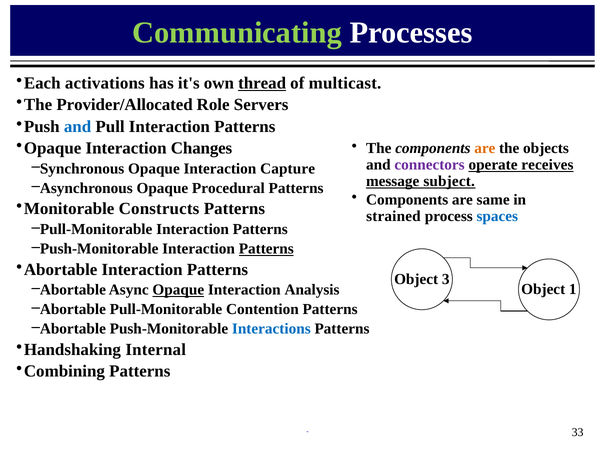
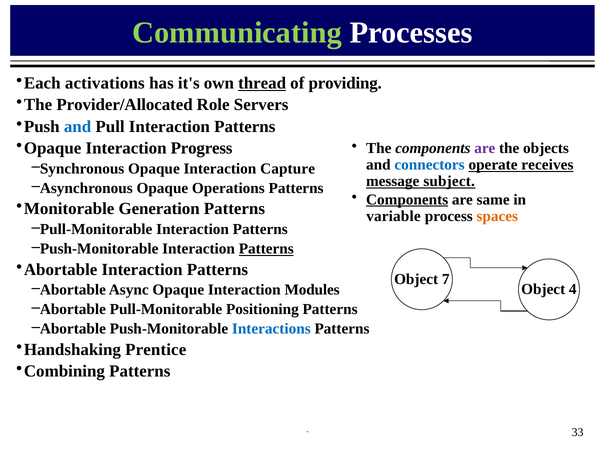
multicast: multicast -> providing
Changes: Changes -> Progress
are at (485, 148) colour: orange -> purple
connectors colour: purple -> blue
Procedural: Procedural -> Operations
Components at (407, 200) underline: none -> present
Constructs: Constructs -> Generation
strained: strained -> variable
spaces colour: blue -> orange
3: 3 -> 7
Opaque at (178, 290) underline: present -> none
Analysis: Analysis -> Modules
1: 1 -> 4
Contention: Contention -> Positioning
Internal: Internal -> Prentice
